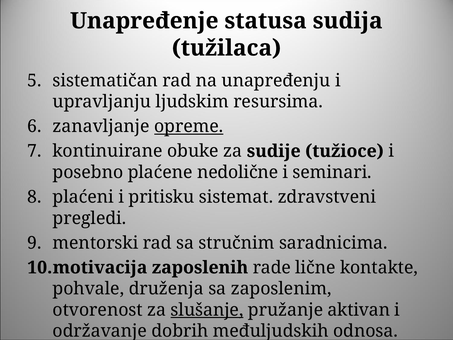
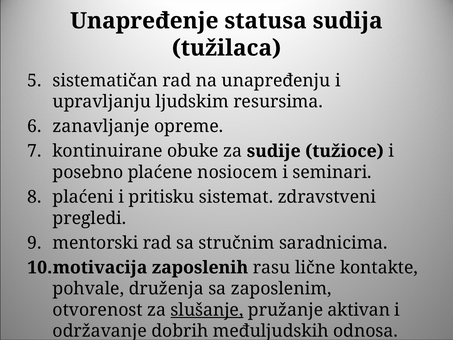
opreme underline: present -> none
nedolične: nedolične -> nosiocem
rade: rade -> rasu
